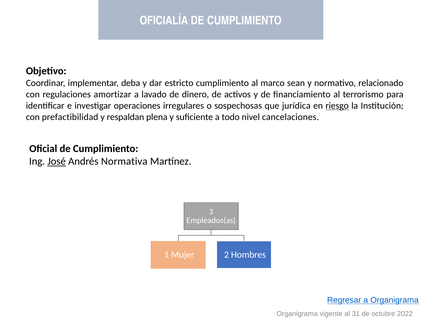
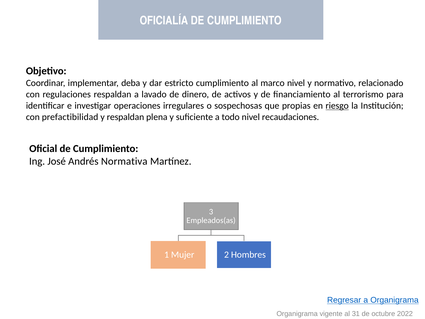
marco sean: sean -> nivel
regulaciones amortizar: amortizar -> respaldan
jurídica: jurídica -> propias
cancelaciones: cancelaciones -> recaudaciones
José underline: present -> none
